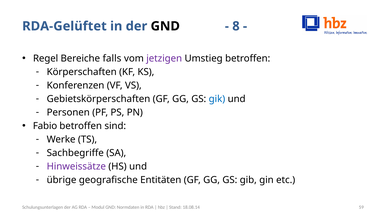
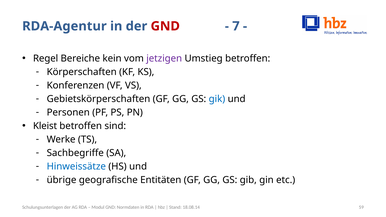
RDA-Gelüftet: RDA-Gelüftet -> RDA-Agentur
GND at (165, 26) colour: black -> red
8: 8 -> 7
falls: falls -> kein
Fabio: Fabio -> Kleist
Hinweissätze colour: purple -> blue
